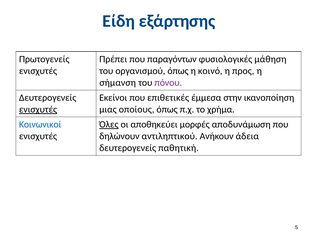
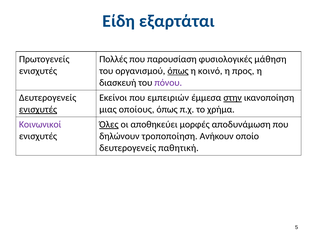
εξάρτησης: εξάρτησης -> εξαρτάται
Πρέπει: Πρέπει -> Πολλές
παραγόντων: παραγόντων -> παρουσίαση
όπως at (178, 71) underline: none -> present
σήμανση: σήμανση -> διασκευή
επιθετικές: επιθετικές -> εμπειριών
στην underline: none -> present
Κοινωνικοί colour: blue -> purple
αντιληπτικού: αντιληπτικού -> τροποποίηση
άδεια: άδεια -> οποίο
